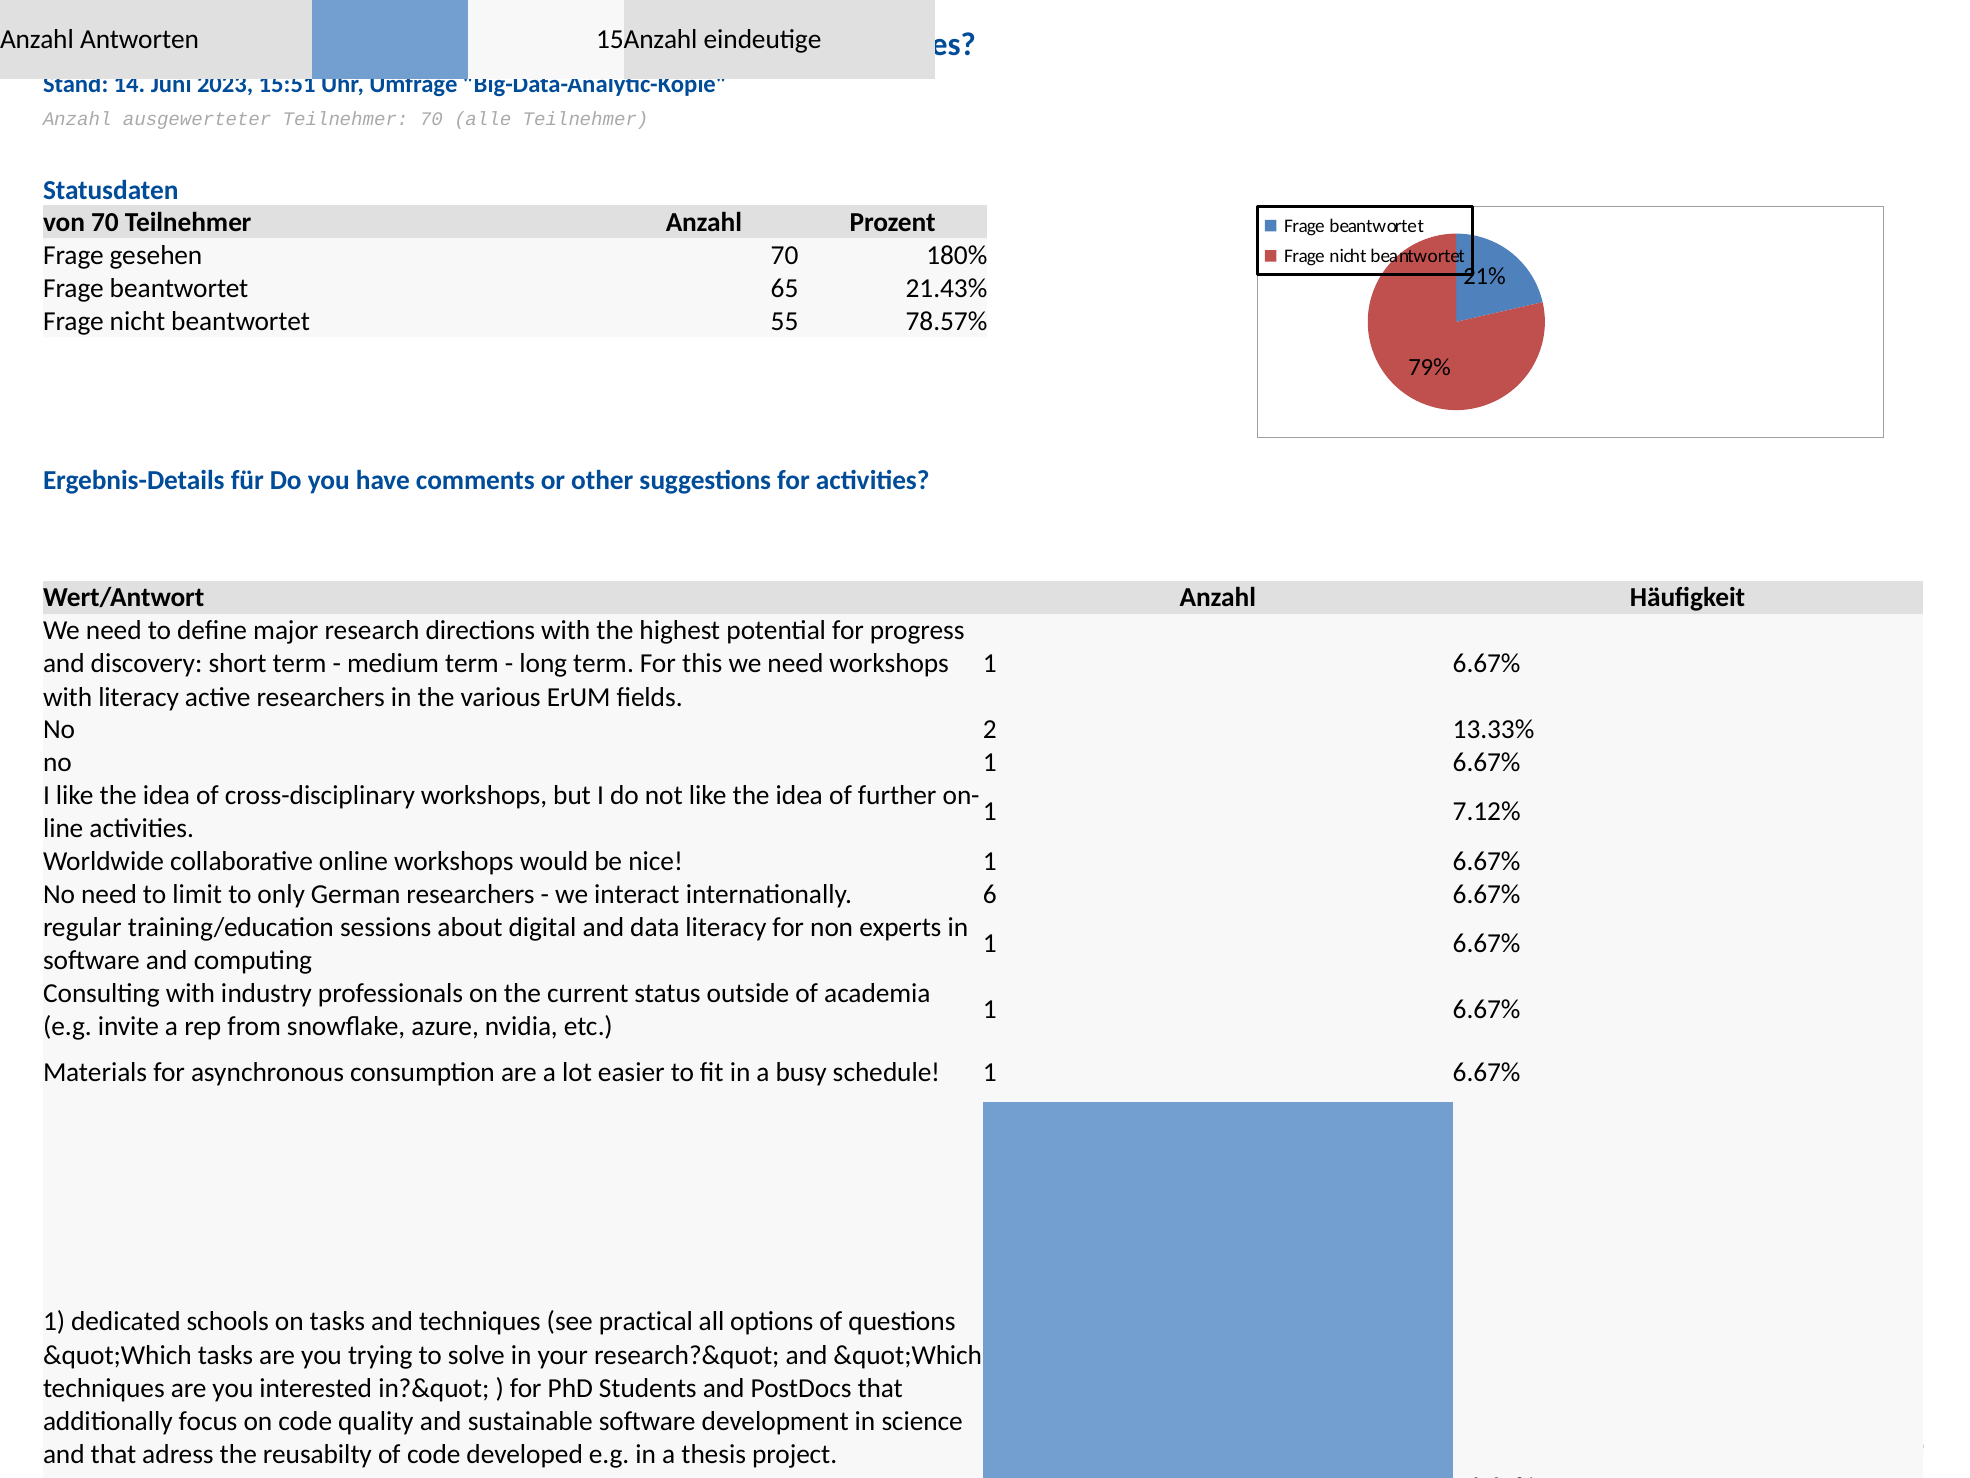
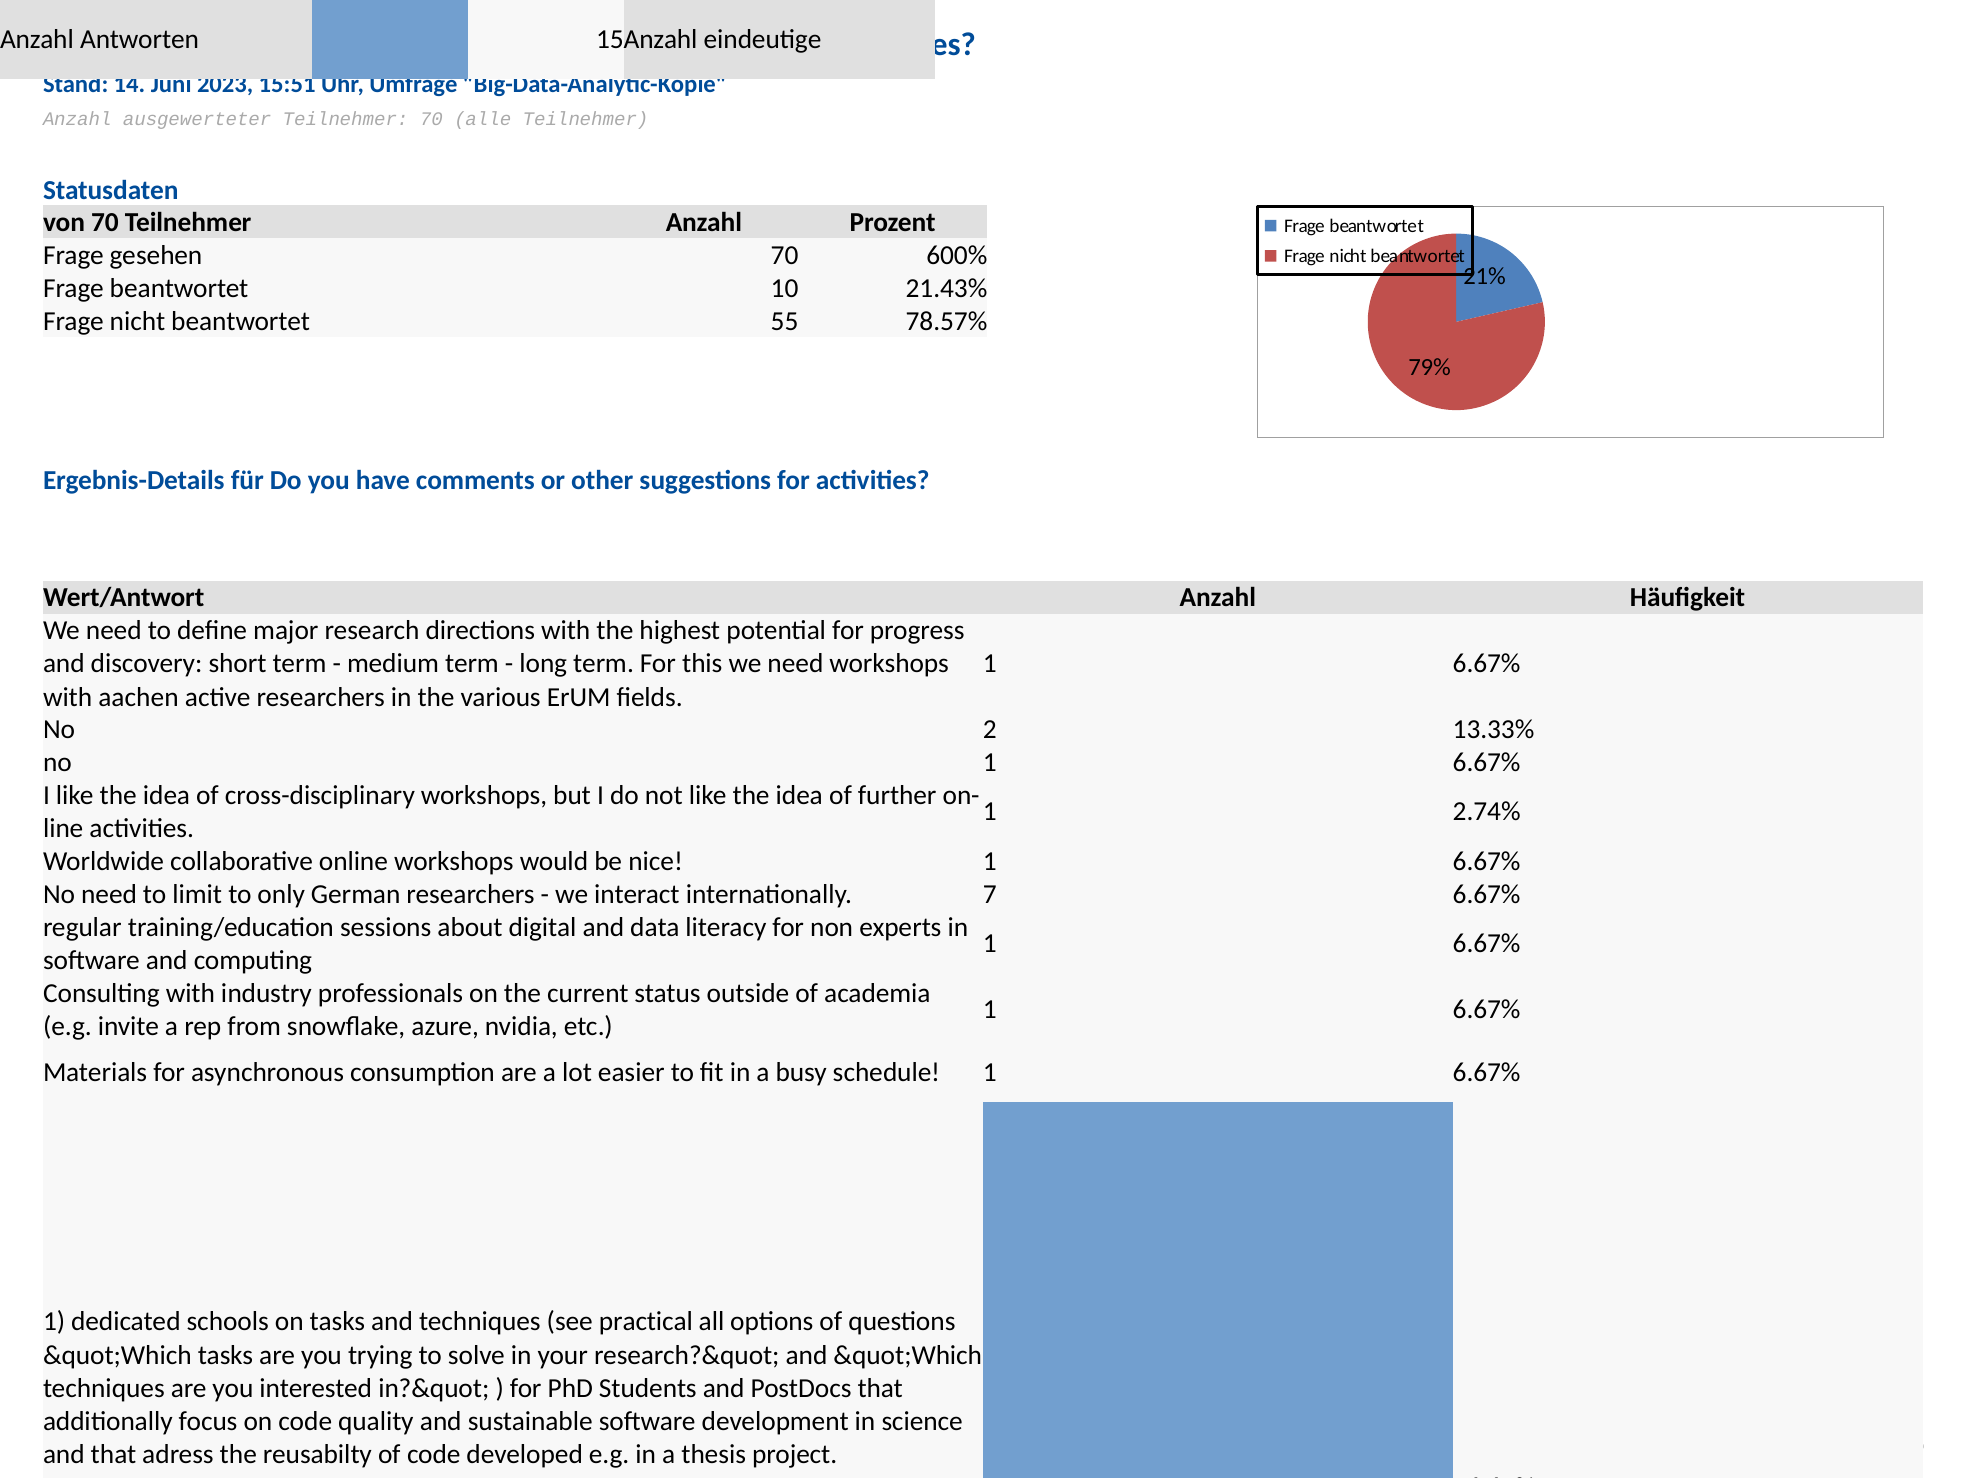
180%: 180% -> 600%
65: 65 -> 10
with literacy: literacy -> aachen
7.12%: 7.12% -> 2.74%
6: 6 -> 7
